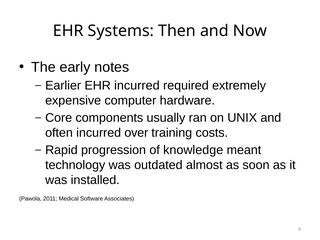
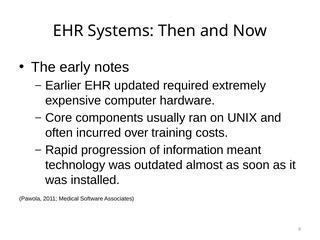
EHR incurred: incurred -> updated
knowledge: knowledge -> information
